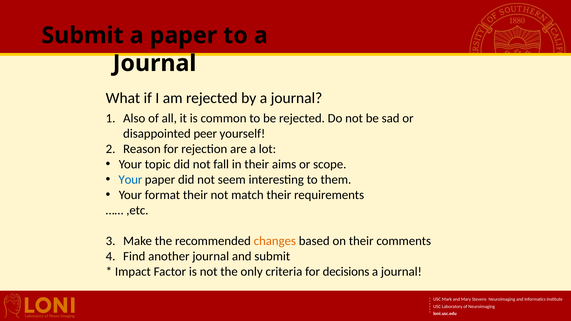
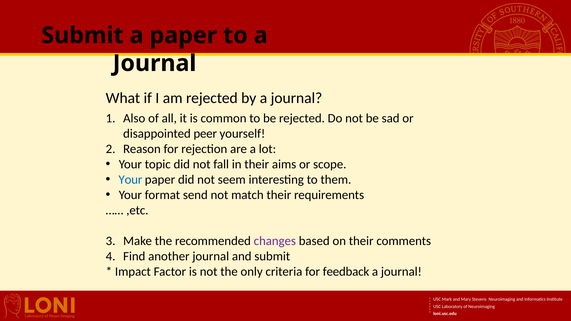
format their: their -> send
changes colour: orange -> purple
decisions: decisions -> feedback
